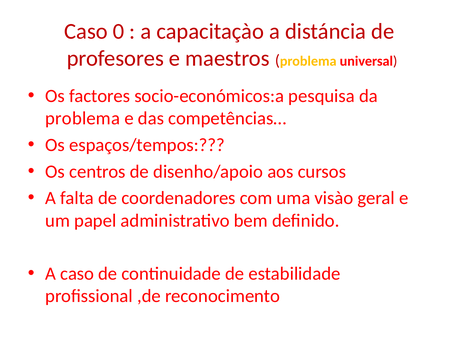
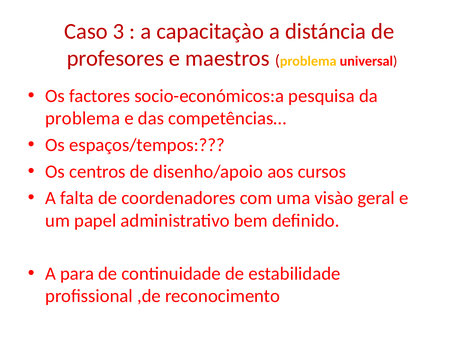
0: 0 -> 3
A caso: caso -> para
